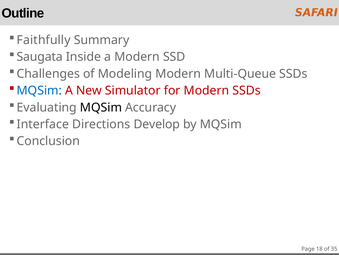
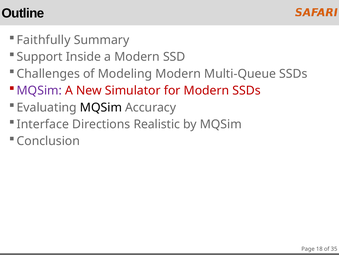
Saugata: Saugata -> Support
MQSim at (39, 90) colour: blue -> purple
Develop: Develop -> Realistic
